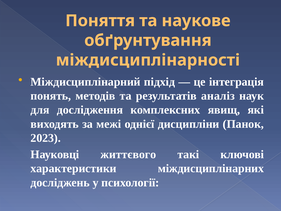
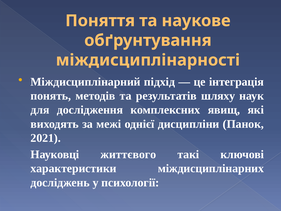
аналіз: аналіз -> шляху
2023: 2023 -> 2021
